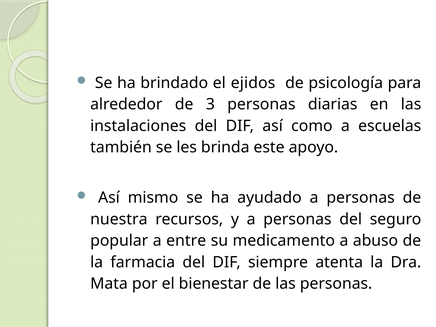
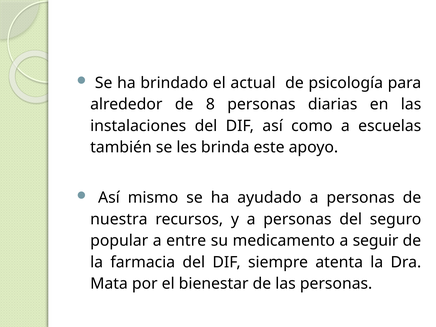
ejidos: ejidos -> actual
3: 3 -> 8
abuso: abuso -> seguir
